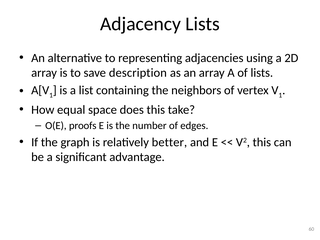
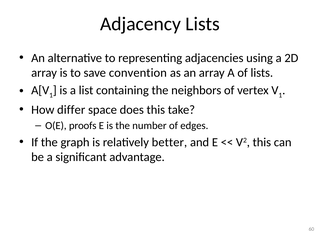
description: description -> convention
equal: equal -> differ
